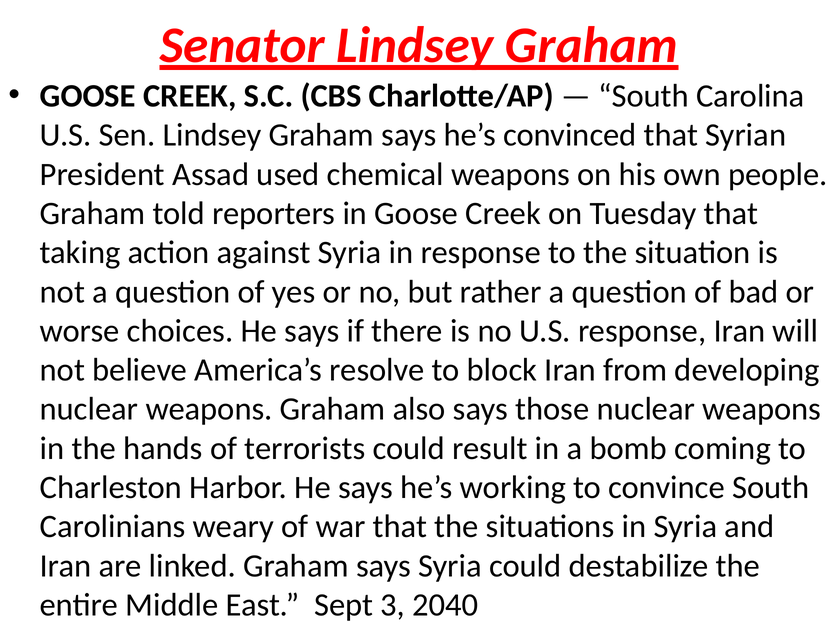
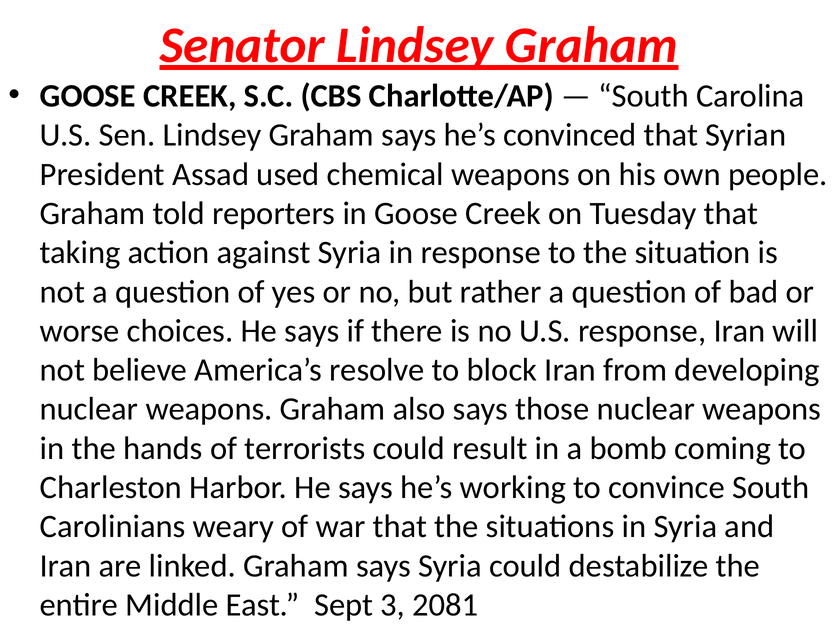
2040: 2040 -> 2081
